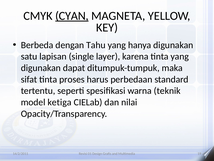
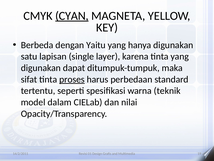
Tahu: Tahu -> Yaitu
proses underline: none -> present
ketiga: ketiga -> dalam
